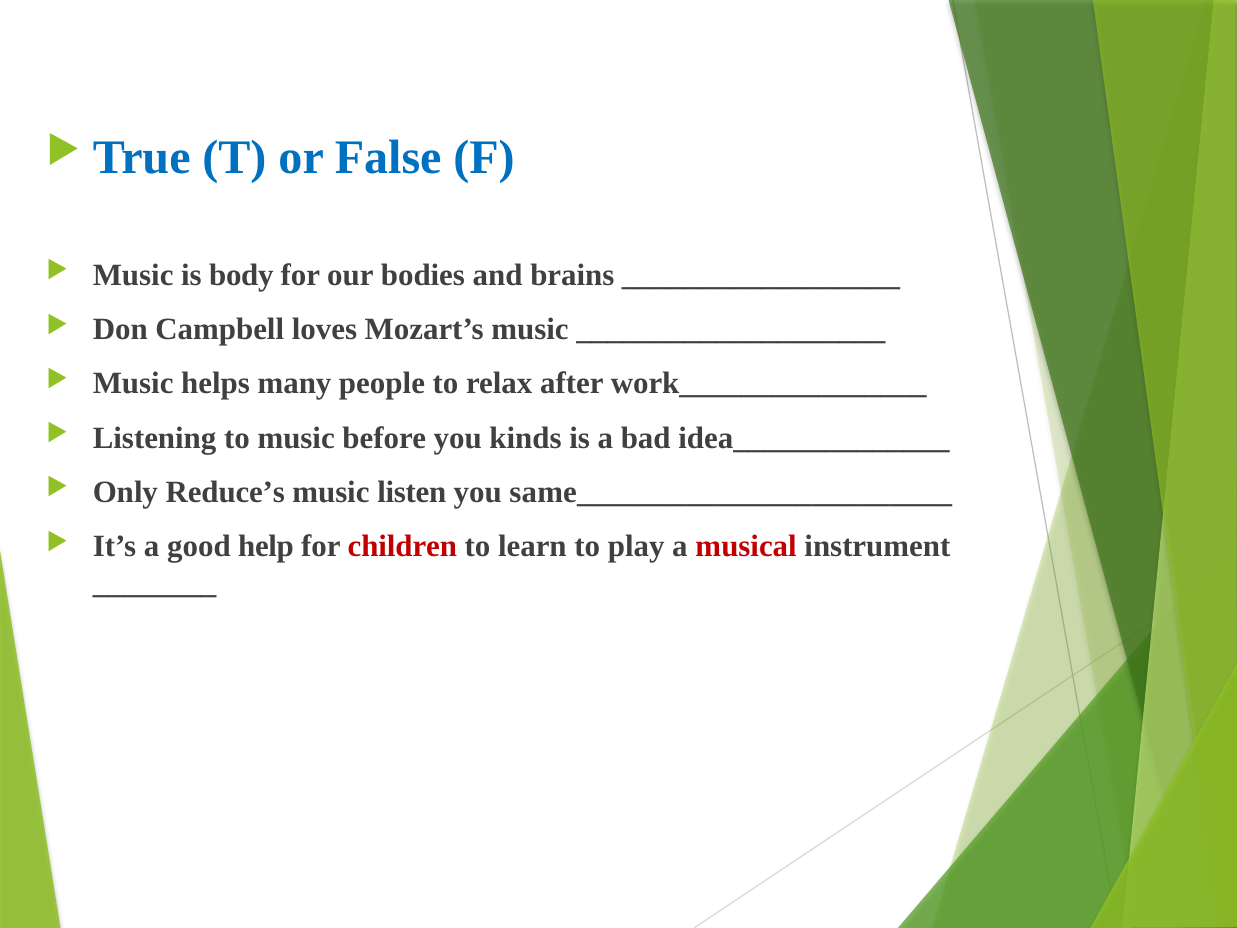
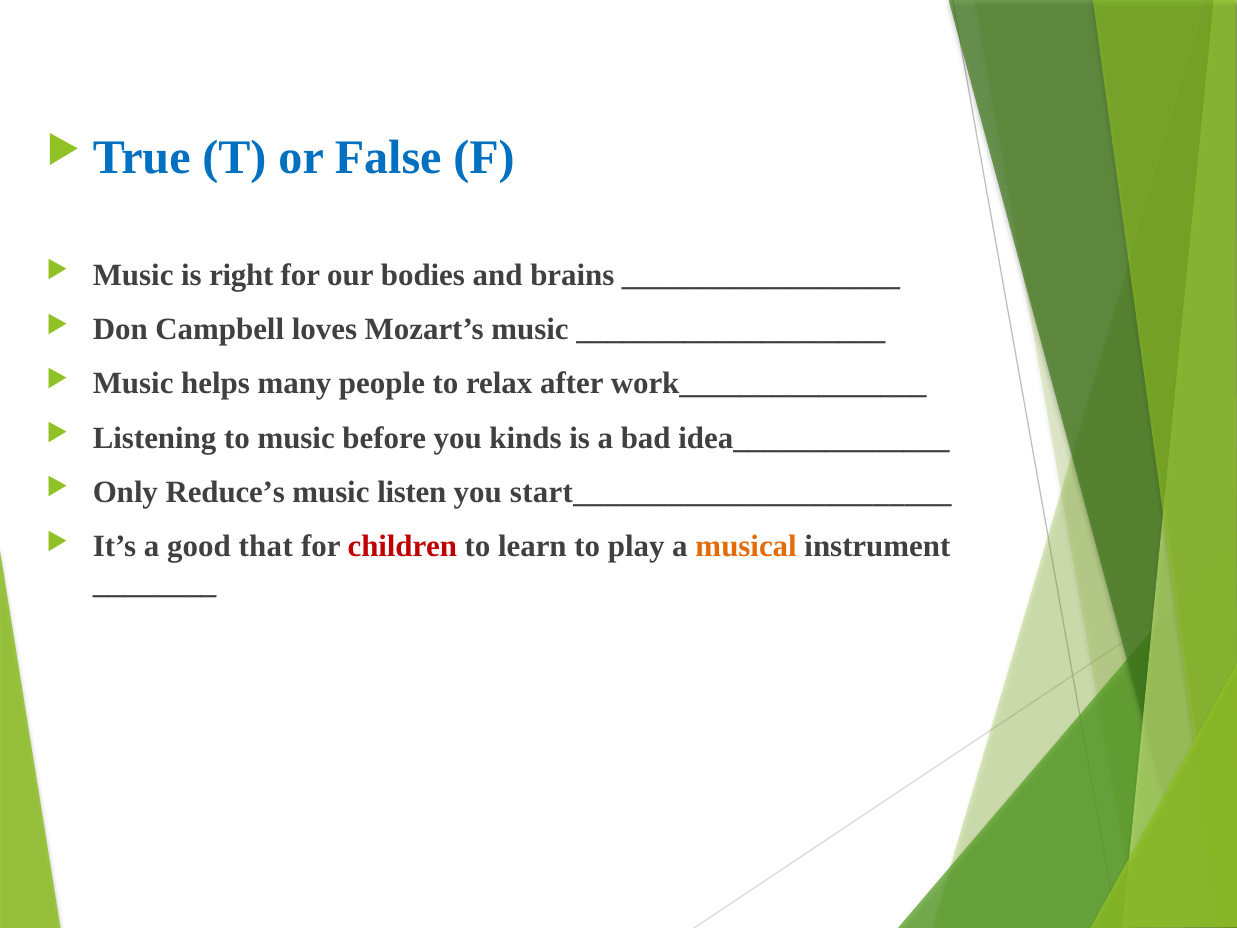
body: body -> right
same________________________: same________________________ -> start________________________
help: help -> that
musical colour: red -> orange
